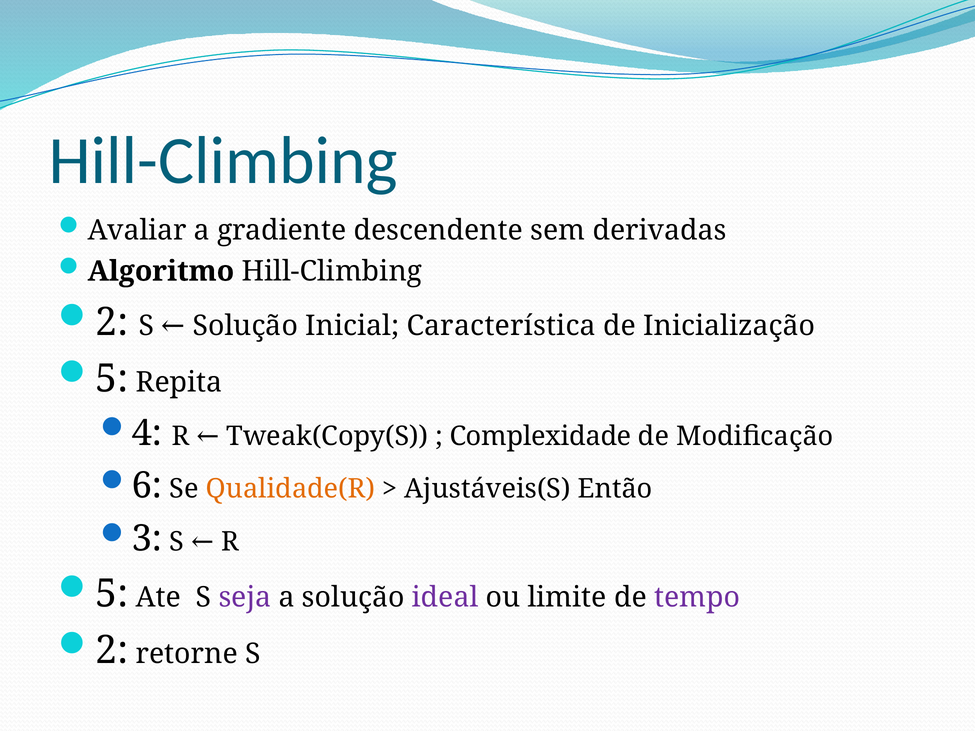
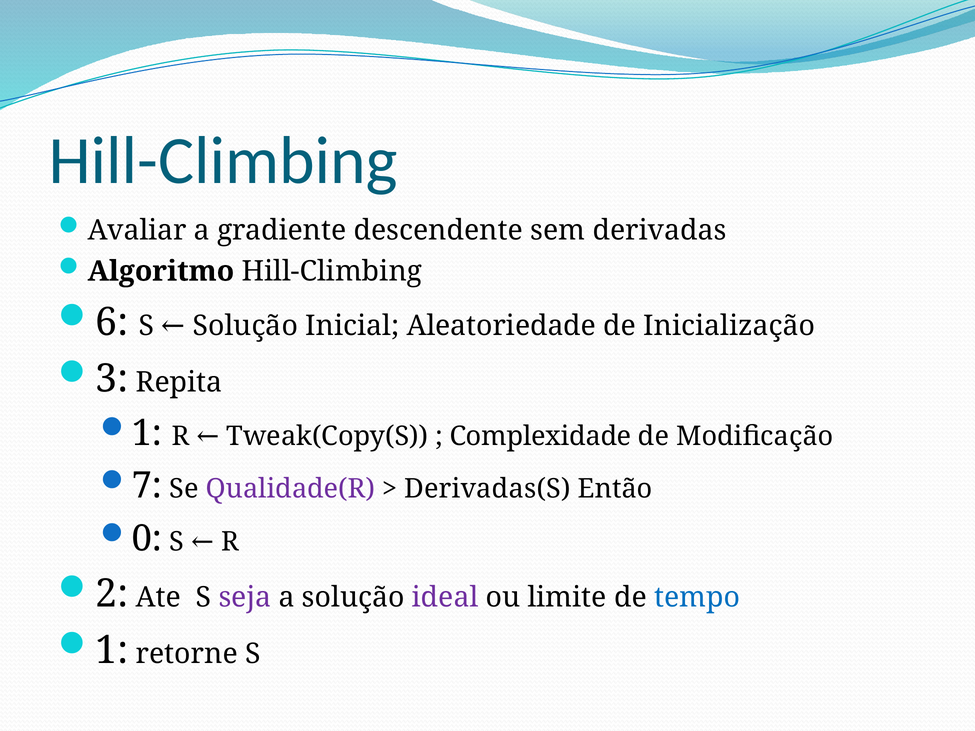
2 at (112, 322): 2 -> 6
Característica: Característica -> Aleatoriedade
5 at (112, 379): 5 -> 3
4 at (147, 433): 4 -> 1
6: 6 -> 7
Qualidade(R colour: orange -> purple
Ajustáveis(S: Ajustáveis(S -> Derivadas(S
3: 3 -> 0
5 at (112, 594): 5 -> 2
tempo colour: purple -> blue
2 at (112, 651): 2 -> 1
